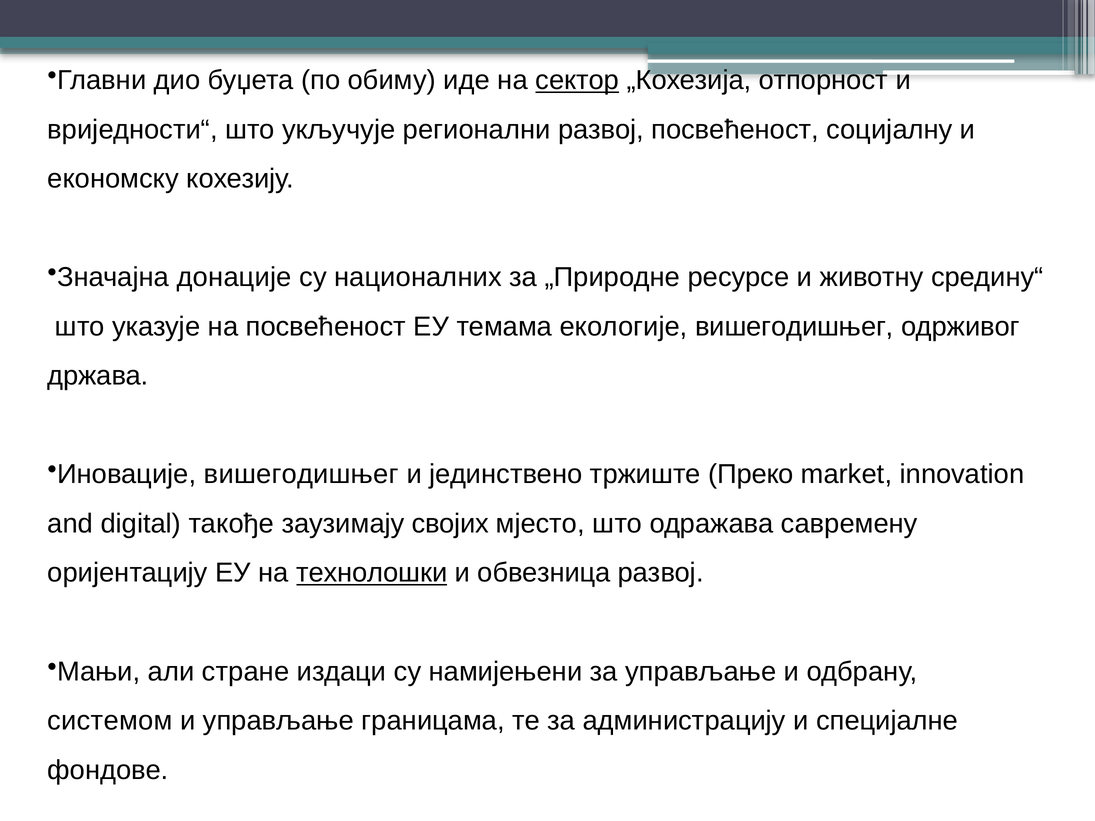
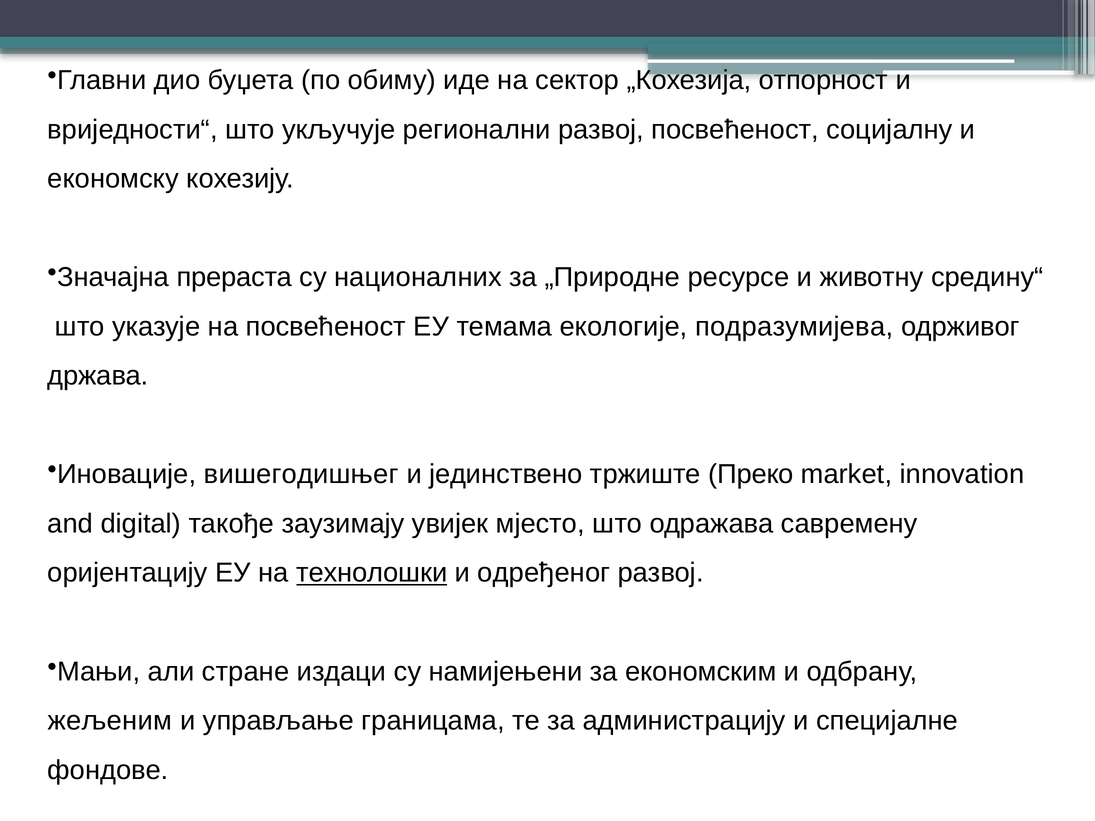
сектор underline: present -> none
донације: донације -> прераста
екологије вишегодишњег: вишегодишњег -> подразумијева
својих: својих -> увијек
обвезница: обвезница -> одређеног
за управљање: управљање -> економским
системом: системом -> жељеним
